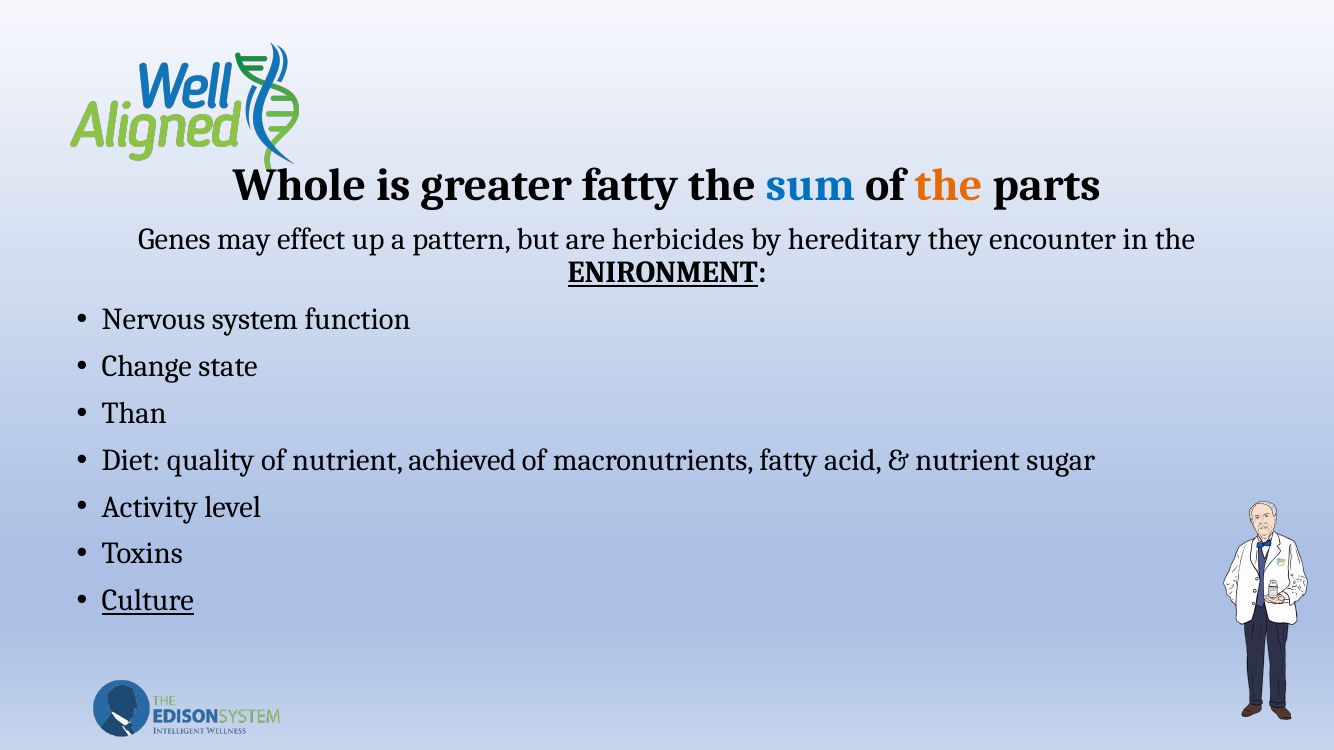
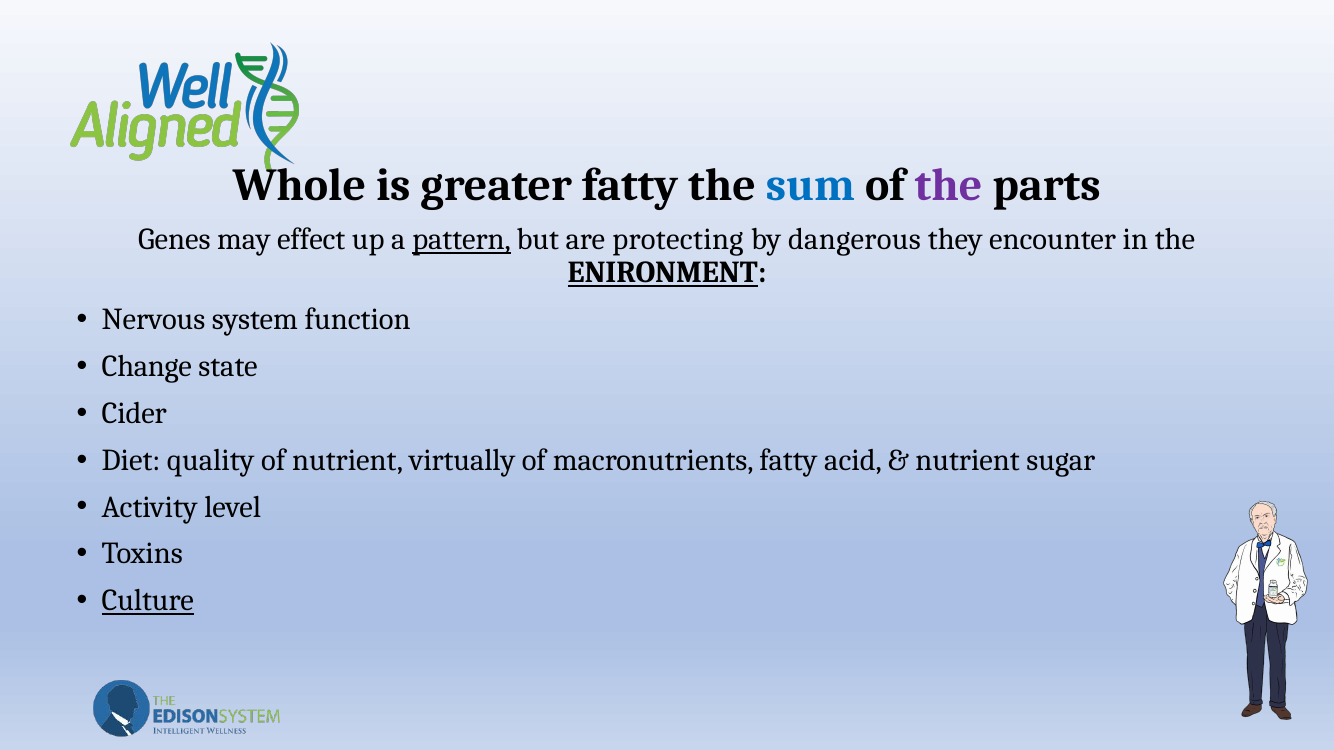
the at (949, 186) colour: orange -> purple
pattern underline: none -> present
herbicides: herbicides -> protecting
hereditary: hereditary -> dangerous
Than: Than -> Cider
achieved: achieved -> virtually
